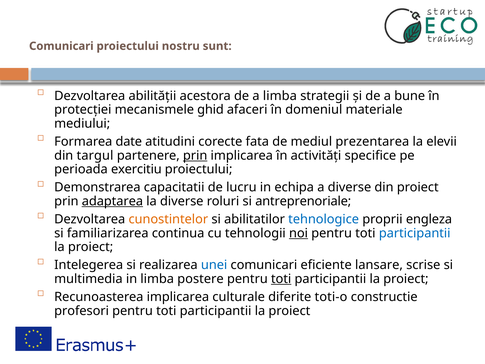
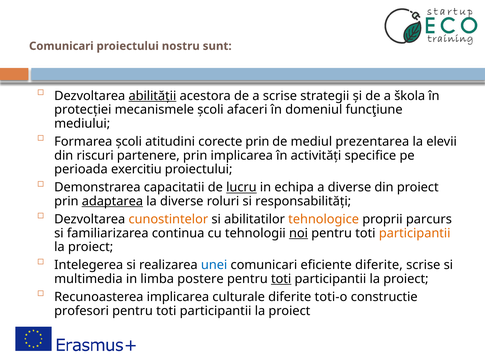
abilității underline: none -> present
a limba: limba -> scrise
bune: bune -> škola
mecanismele ghid: ghid -> școli
materiale: materiale -> funcţiune
Formarea date: date -> școli
corecte fata: fata -> prin
targul: targul -> riscuri
prin at (195, 155) underline: present -> none
lucru underline: none -> present
antreprenoriale: antreprenoriale -> responsabilități
tehnologice colour: blue -> orange
engleza: engleza -> parcurs
participantii at (415, 233) colour: blue -> orange
eficiente lansare: lansare -> diferite
